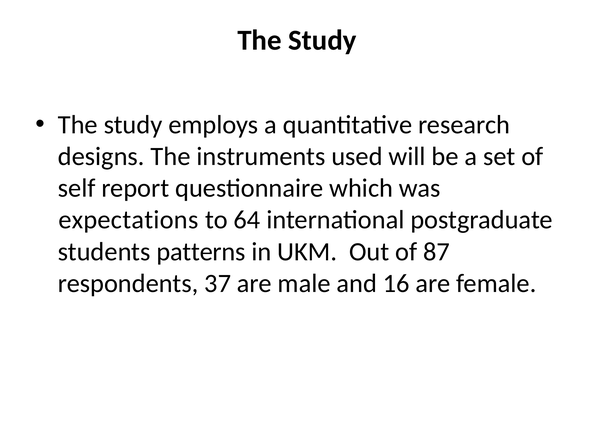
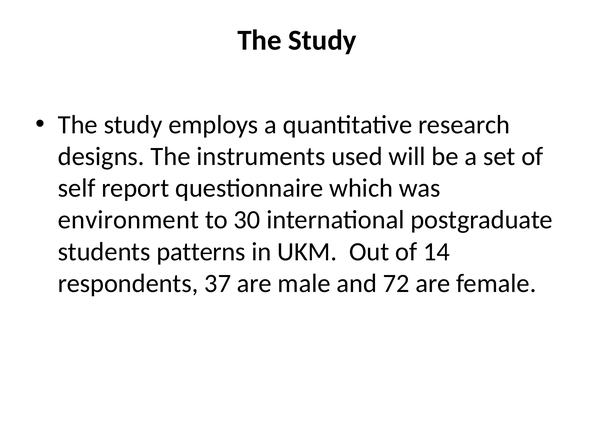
expectations: expectations -> environment
64: 64 -> 30
87: 87 -> 14
16: 16 -> 72
